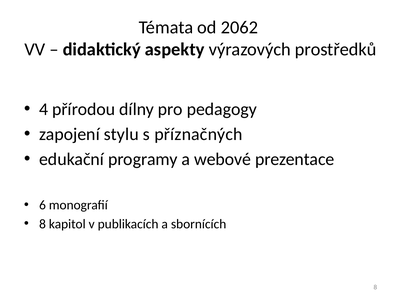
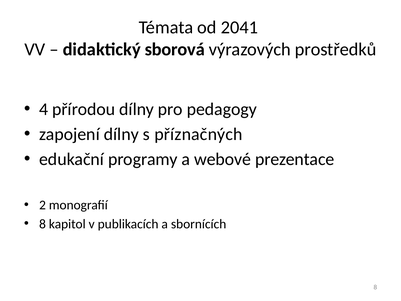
2062: 2062 -> 2041
aspekty: aspekty -> sborová
zapojení stylu: stylu -> dílny
6: 6 -> 2
